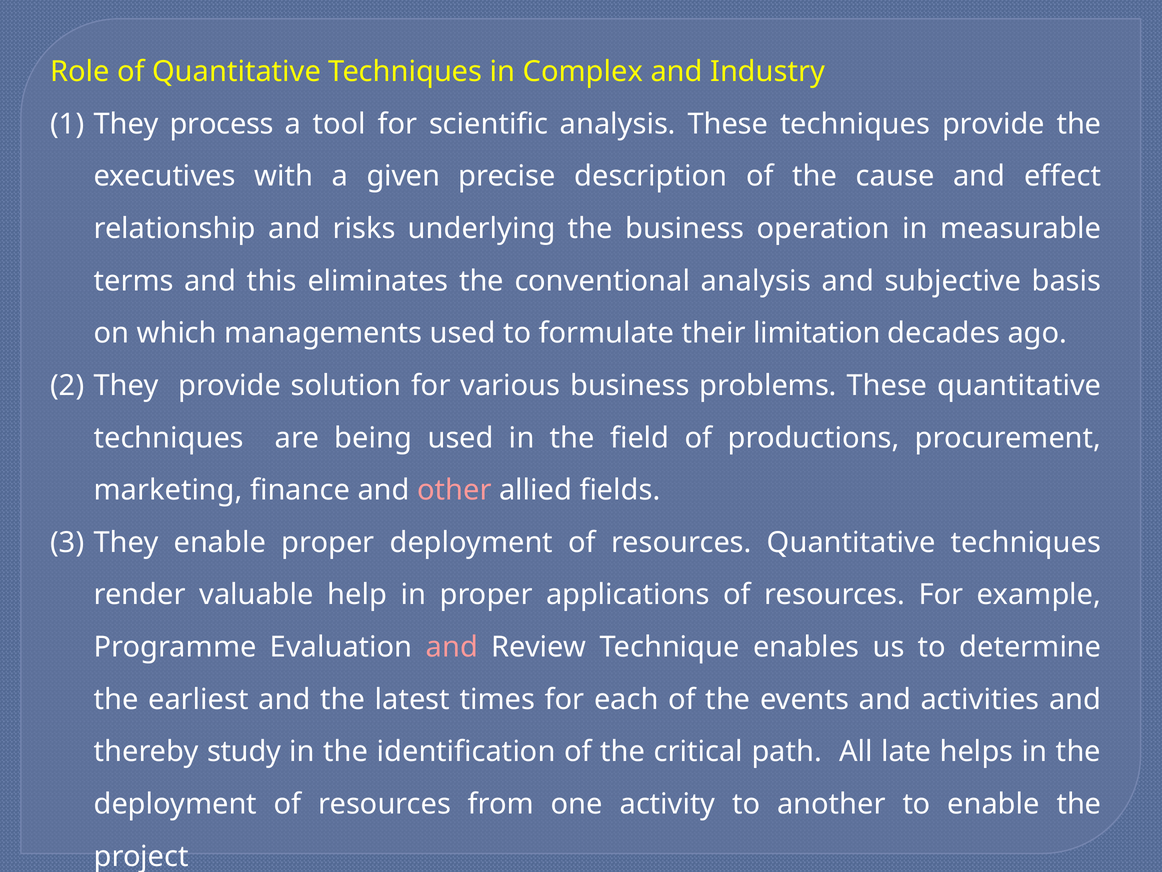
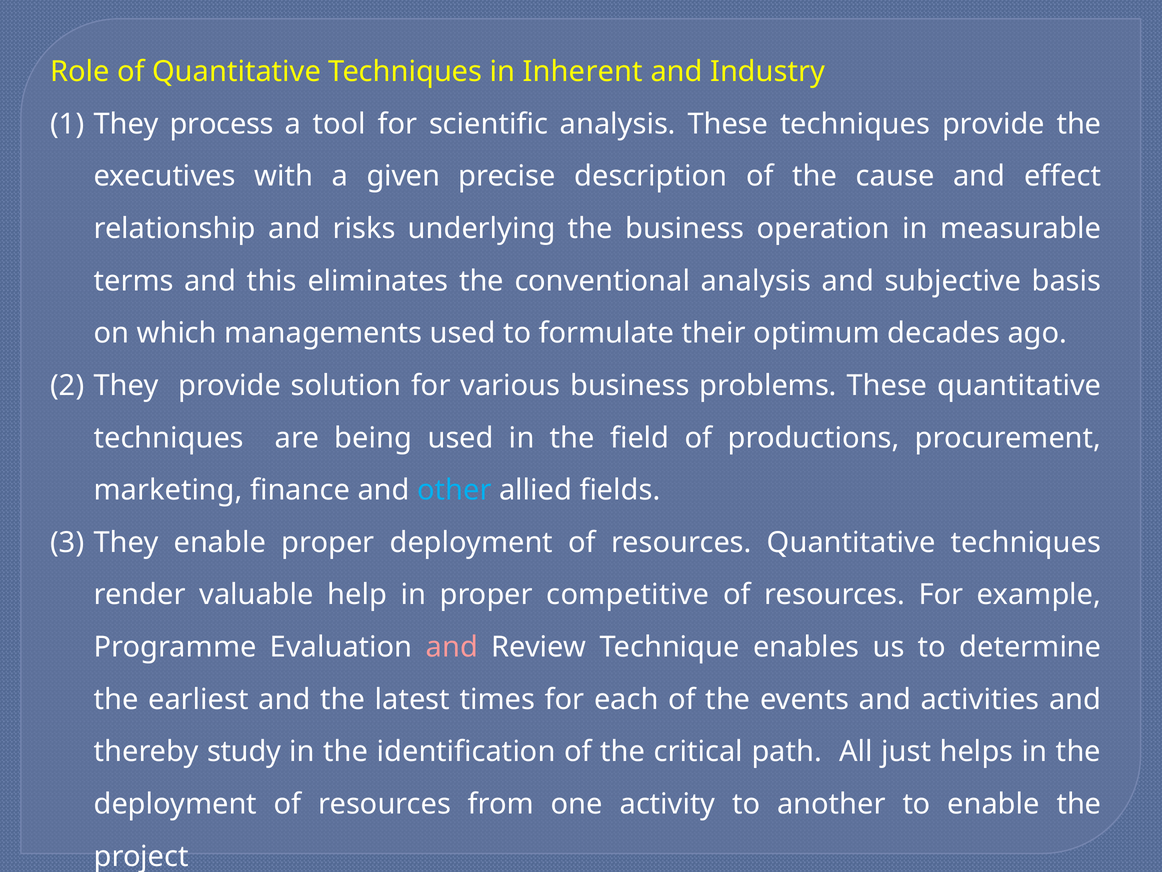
Complex: Complex -> Inherent
limitation: limitation -> optimum
other colour: pink -> light blue
applications: applications -> competitive
late: late -> just
